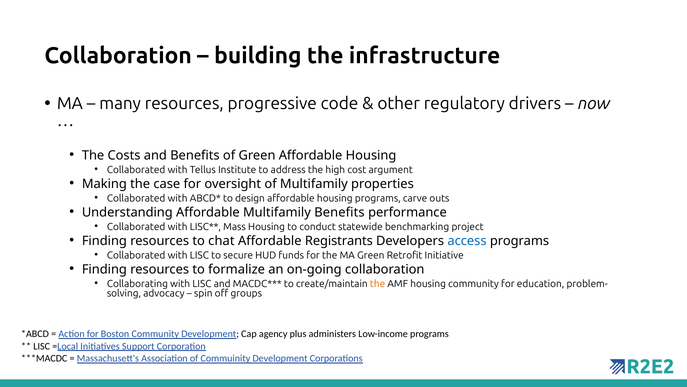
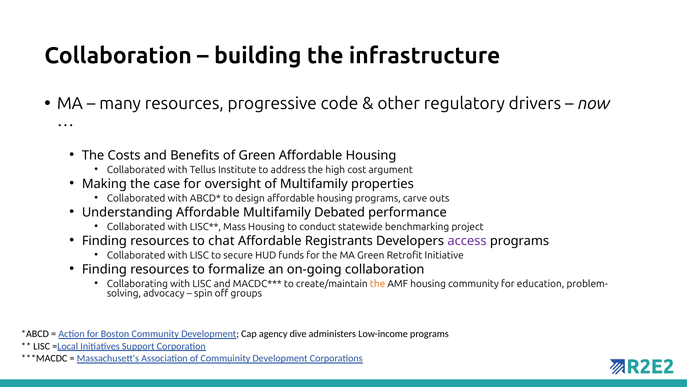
Multifamily Benefits: Benefits -> Debated
access colour: blue -> purple
plus: plus -> dive
